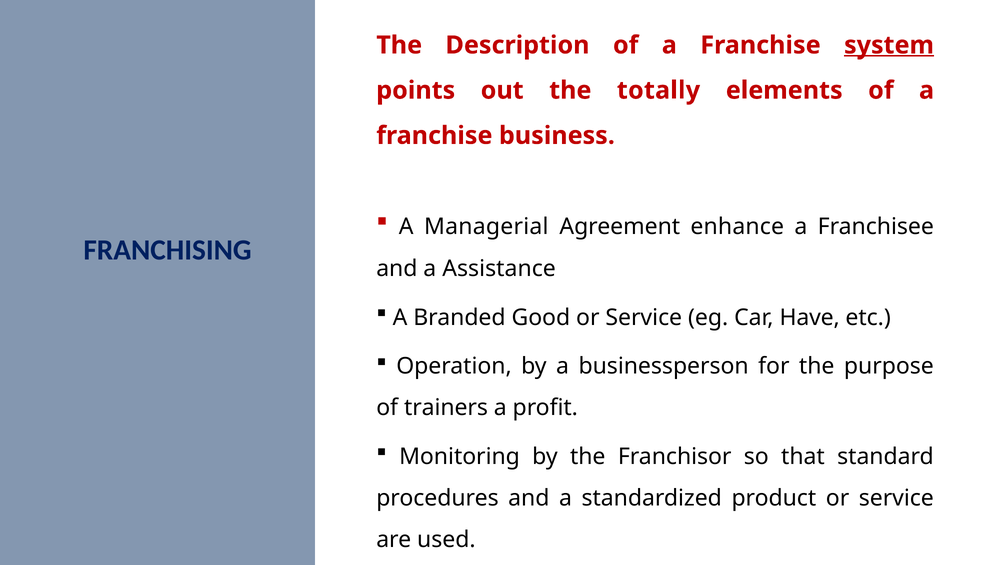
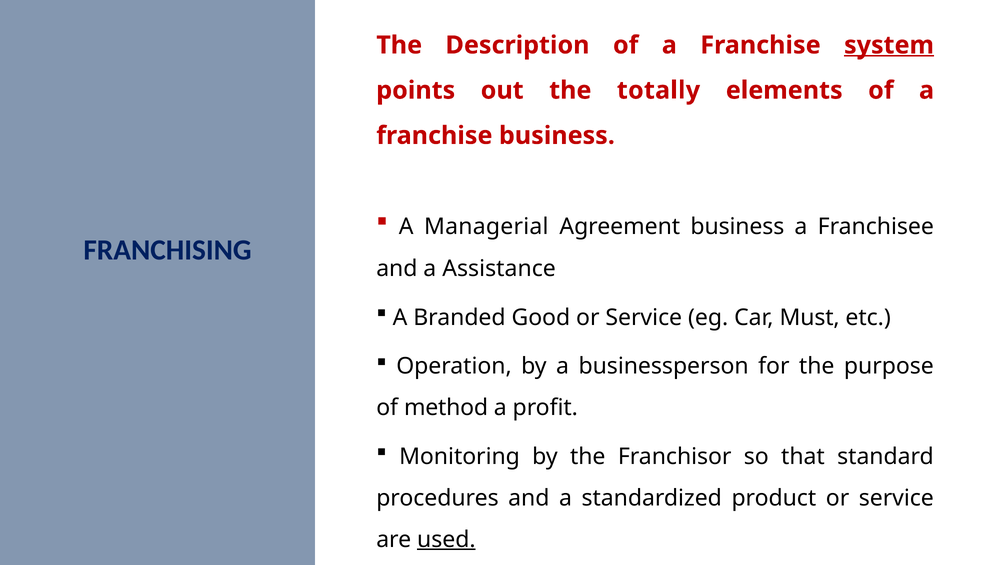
Agreement enhance: enhance -> business
Have: Have -> Must
trainers: trainers -> method
used underline: none -> present
